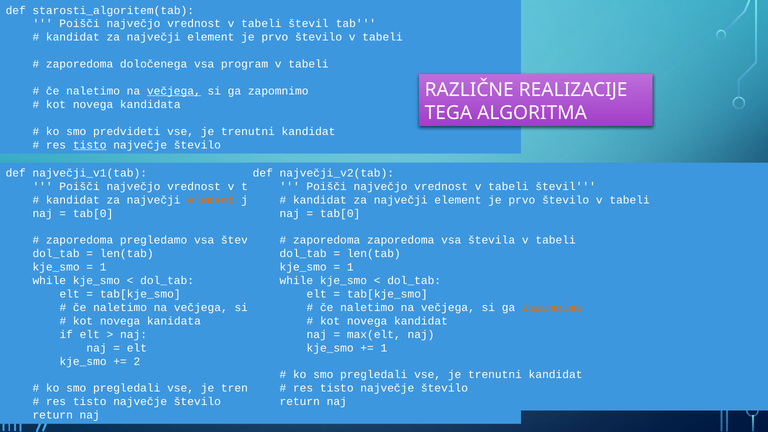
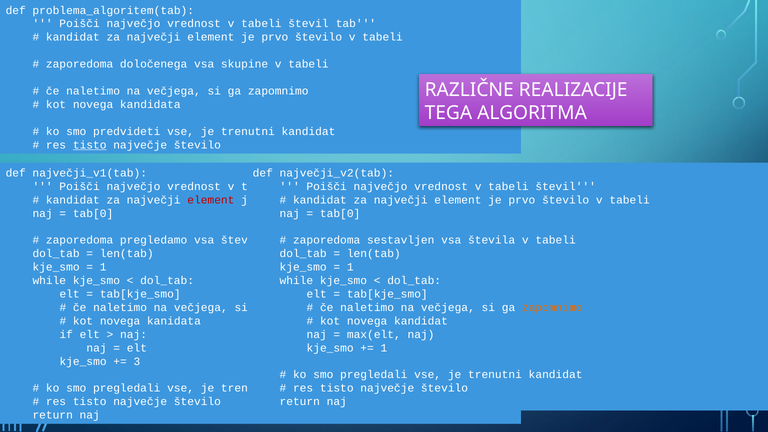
starosti_algoritem(tab: starosti_algoritem(tab -> problema_algoritem(tab
program: program -> skupine
večjega at (174, 91) underline: present -> none
element at (211, 200) colour: orange -> red
zaporedoma at (401, 240): zaporedoma -> sestavljen
2: 2 -> 3
